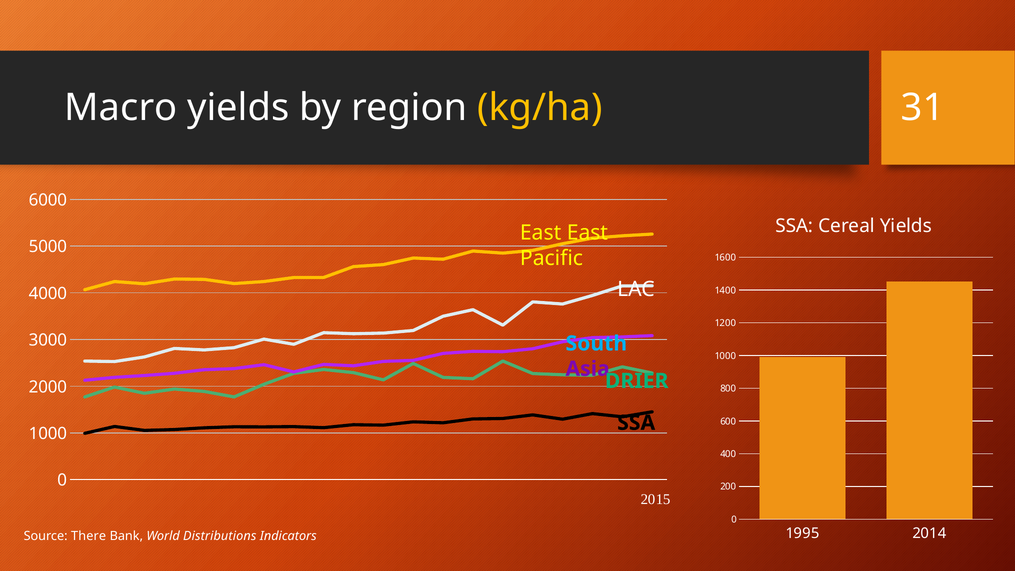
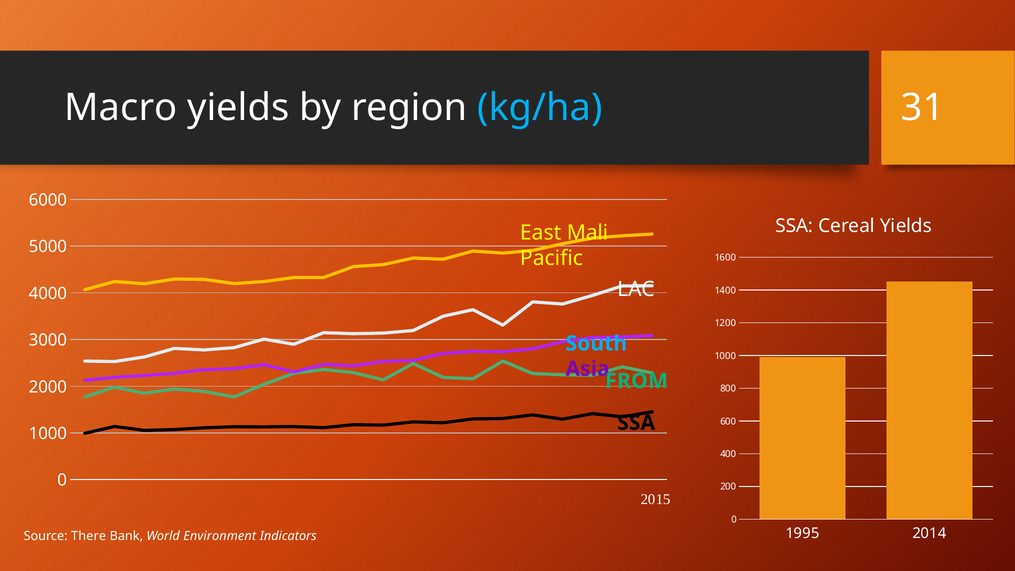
kg/ha colour: yellow -> light blue
East East: East -> Mali
DRIER: DRIER -> FROM
Distributions: Distributions -> Environment
